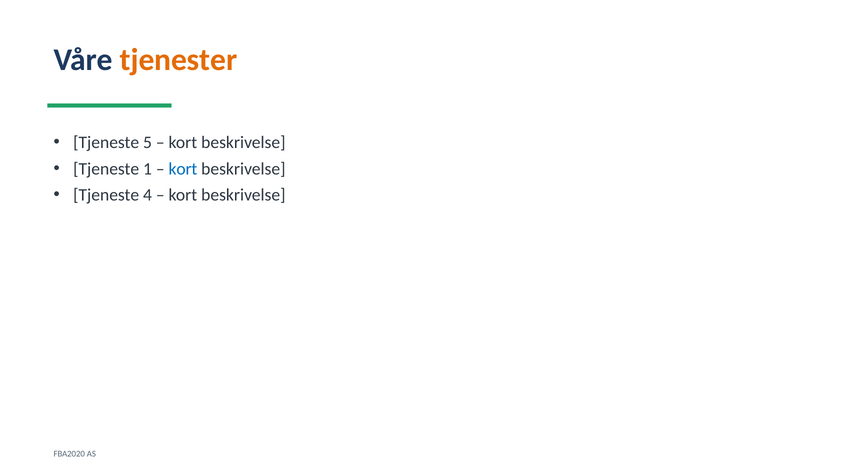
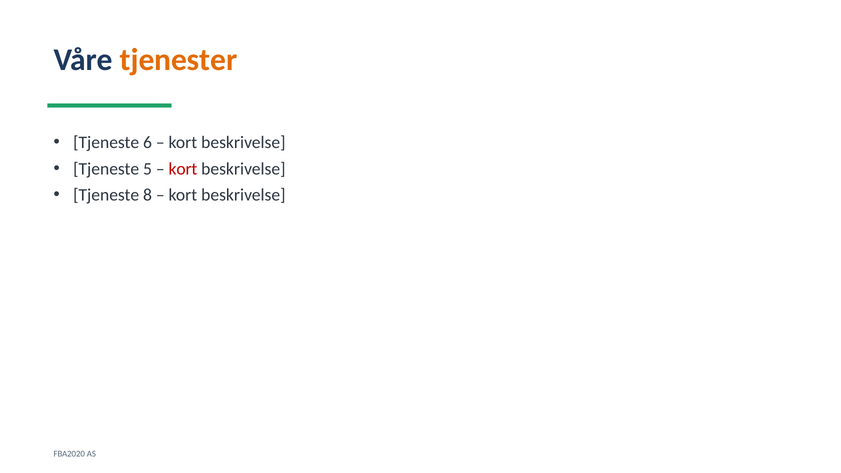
5: 5 -> 6
1: 1 -> 5
kort at (183, 169) colour: blue -> red
4: 4 -> 8
